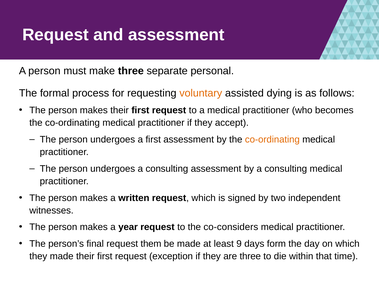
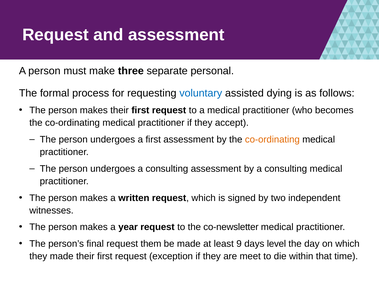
voluntary colour: orange -> blue
co-considers: co-considers -> co-newsletter
form: form -> level
are three: three -> meet
